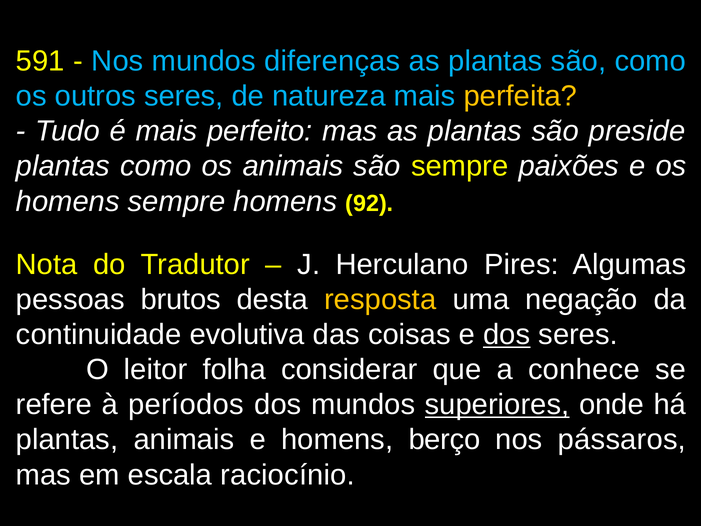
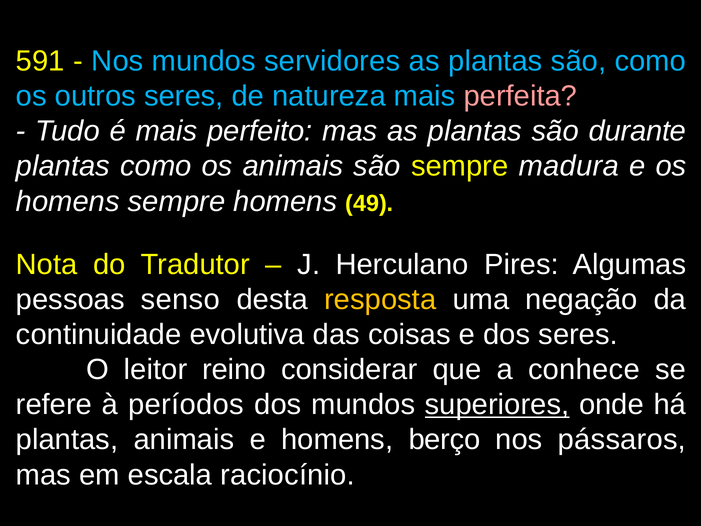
diferenças: diferenças -> servidores
perfeita colour: yellow -> pink
preside: preside -> durante
paixões: paixões -> madura
92: 92 -> 49
brutos: brutos -> senso
dos at (507, 334) underline: present -> none
folha: folha -> reino
